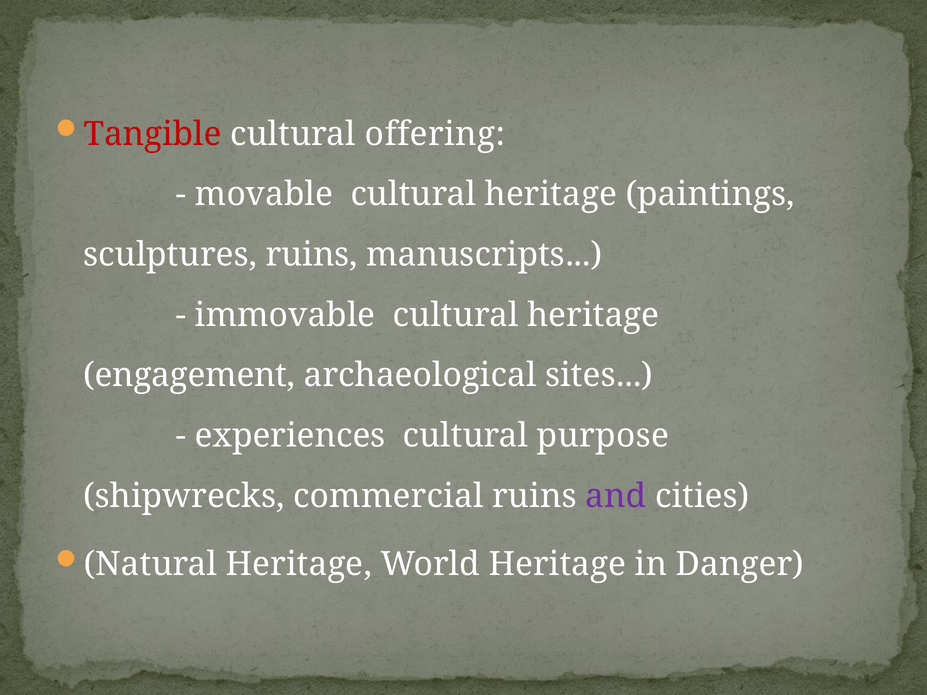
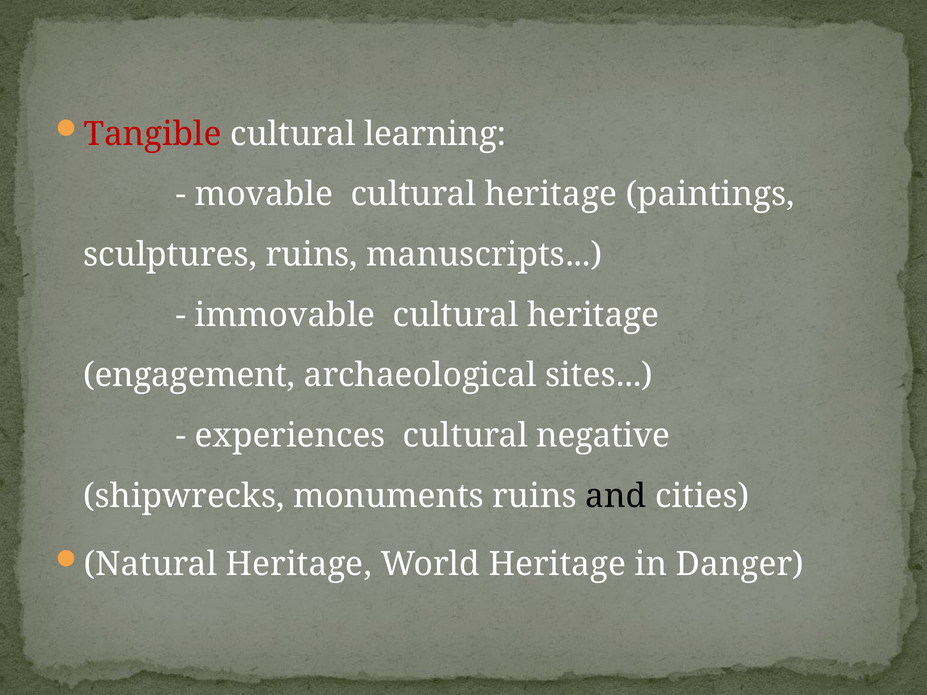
offering: offering -> learning
purpose: purpose -> negative
commercial: commercial -> monuments
and colour: purple -> black
